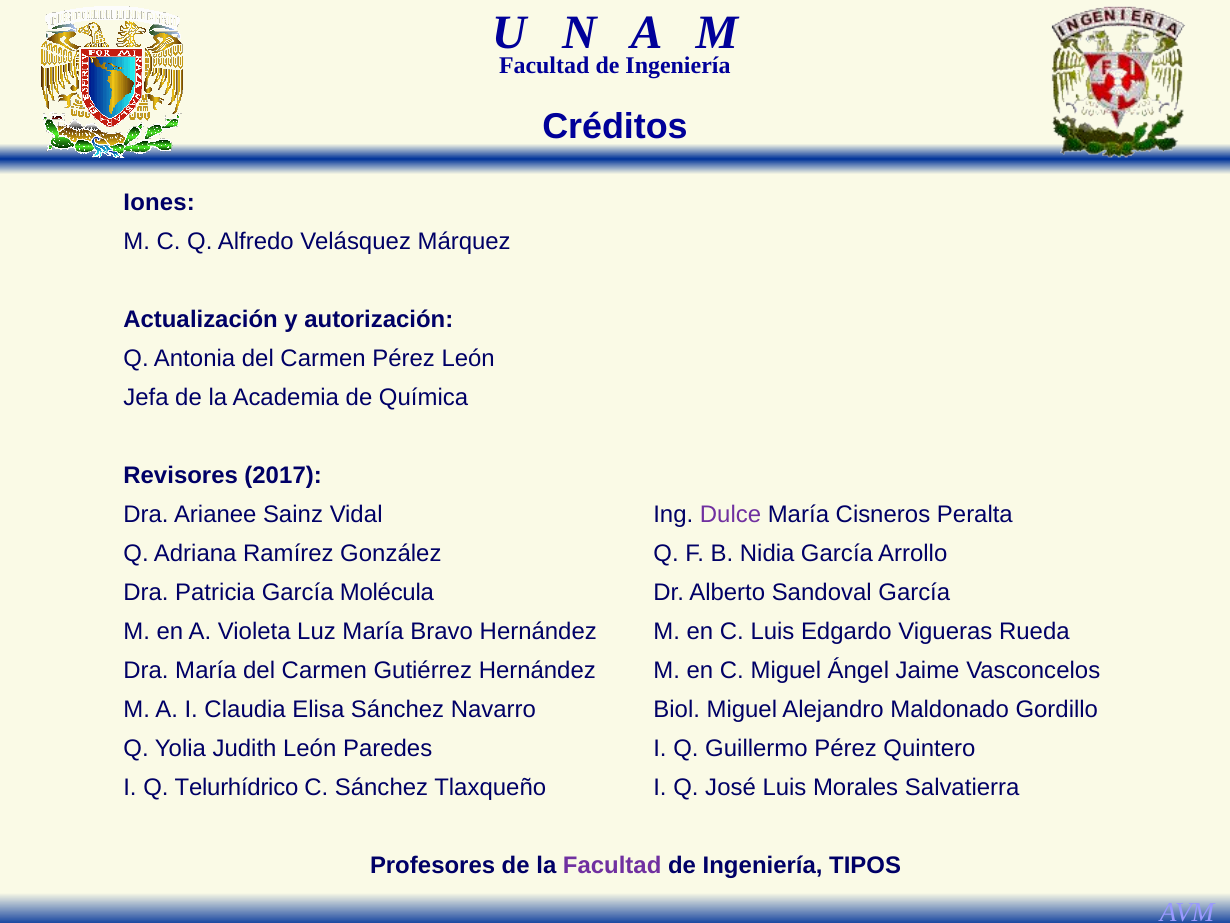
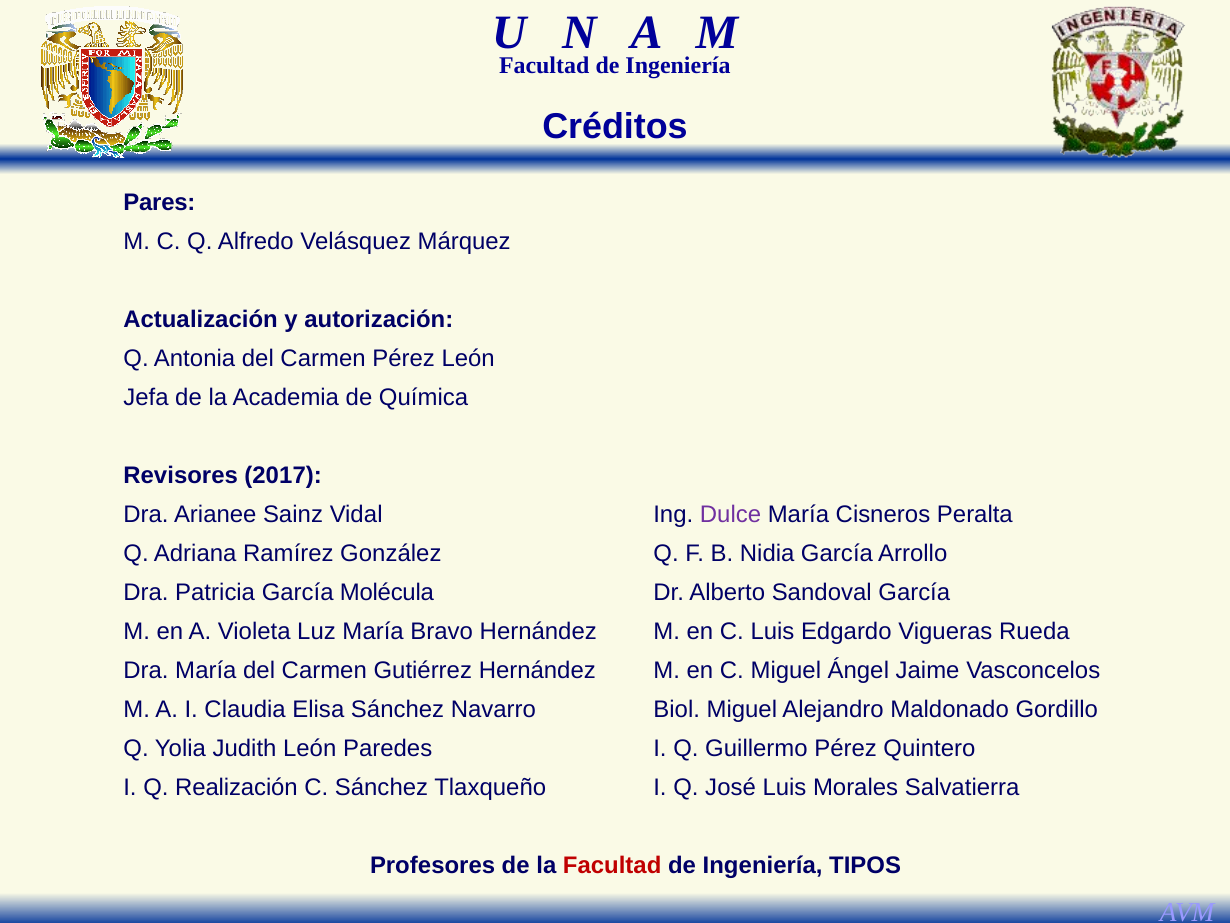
Iones: Iones -> Pares
Telurhídrico: Telurhídrico -> Realización
Facultad at (612, 865) colour: purple -> red
